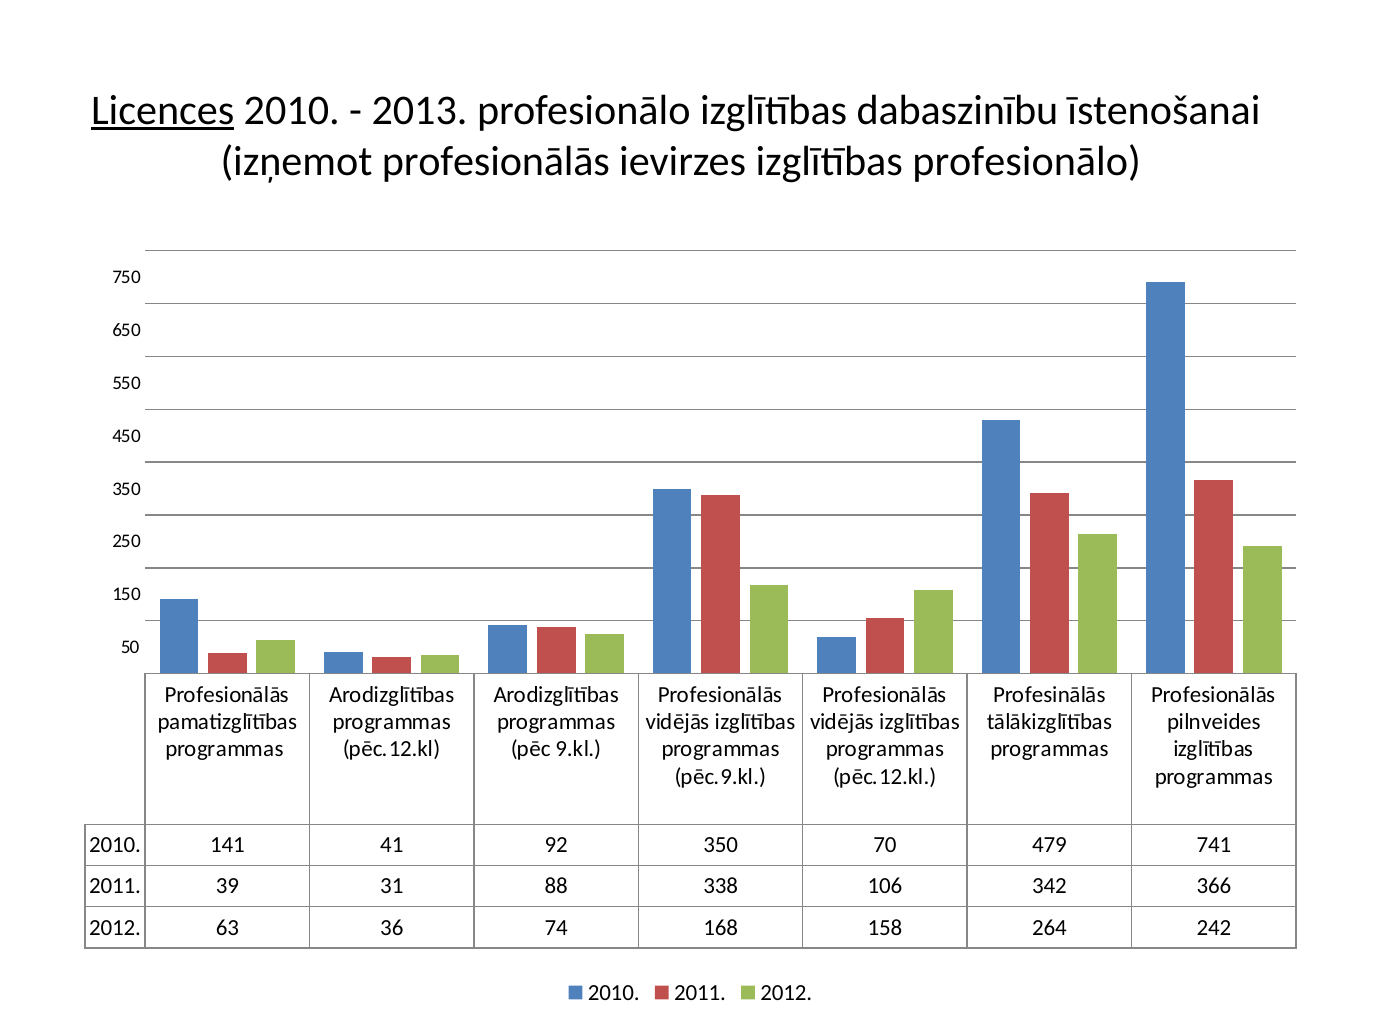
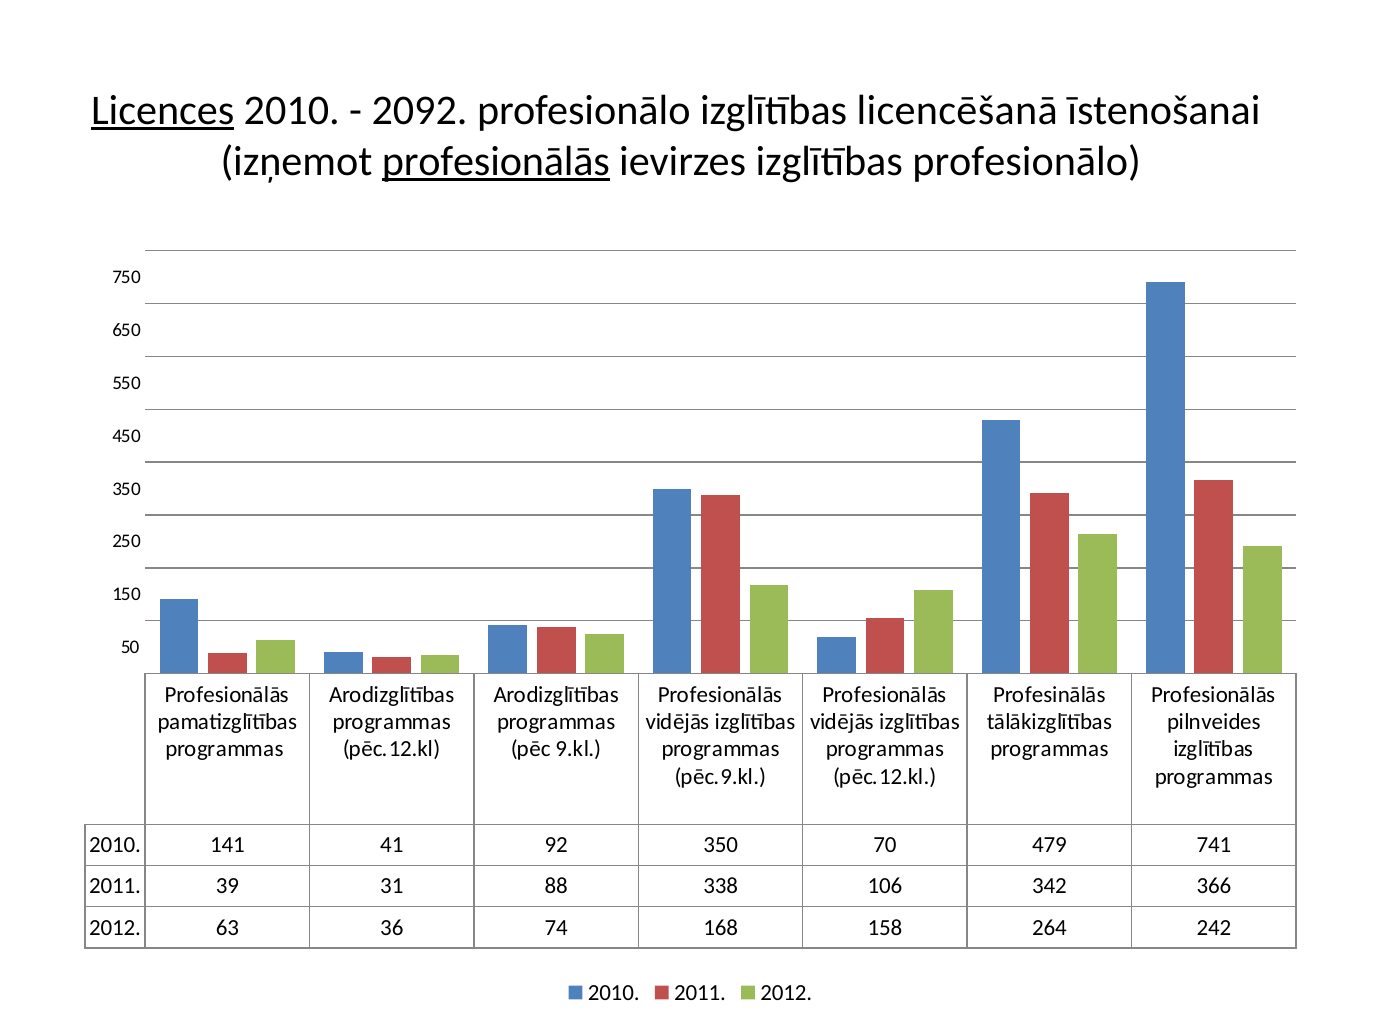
2013: 2013 -> 2092
dabaszinību: dabaszinību -> licencēšanā
profesionālās at (496, 161) underline: none -> present
